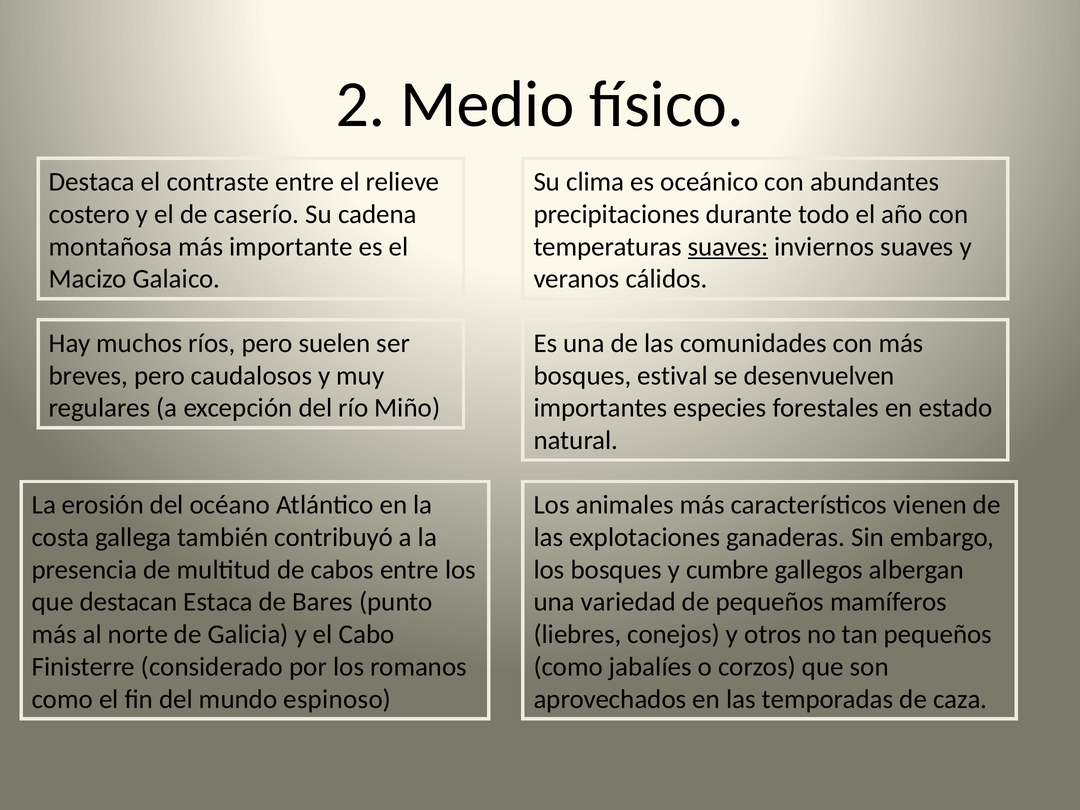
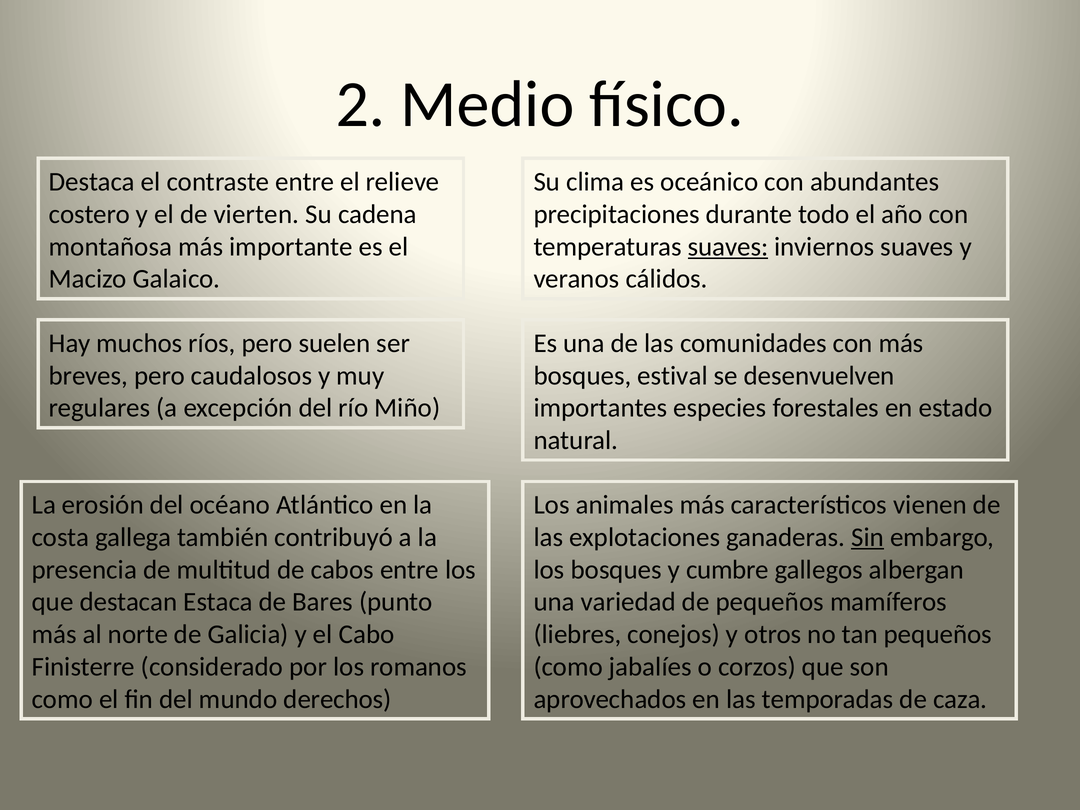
caserío: caserío -> vierten
Sin underline: none -> present
espinoso: espinoso -> derechos
